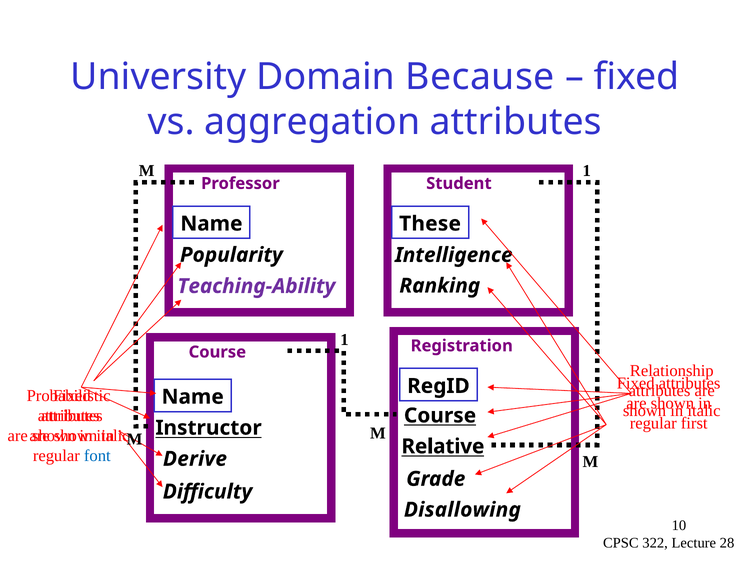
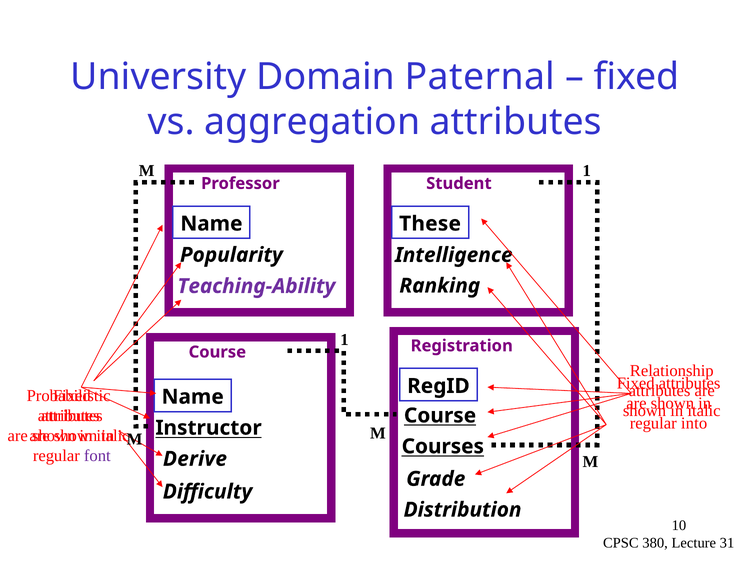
Because: Because -> Paternal
first: first -> into
Relative: Relative -> Courses
font colour: blue -> purple
Disallowing: Disallowing -> Distribution
322: 322 -> 380
28: 28 -> 31
